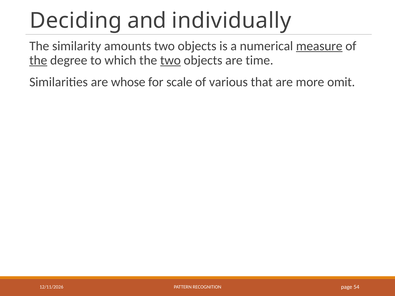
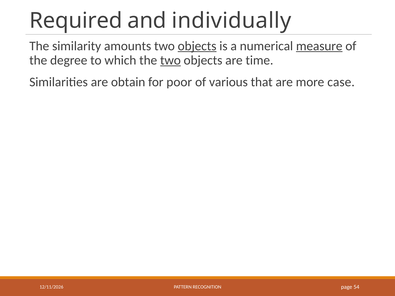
Deciding: Deciding -> Required
objects at (197, 46) underline: none -> present
the at (38, 60) underline: present -> none
whose: whose -> obtain
scale: scale -> poor
omit: omit -> case
